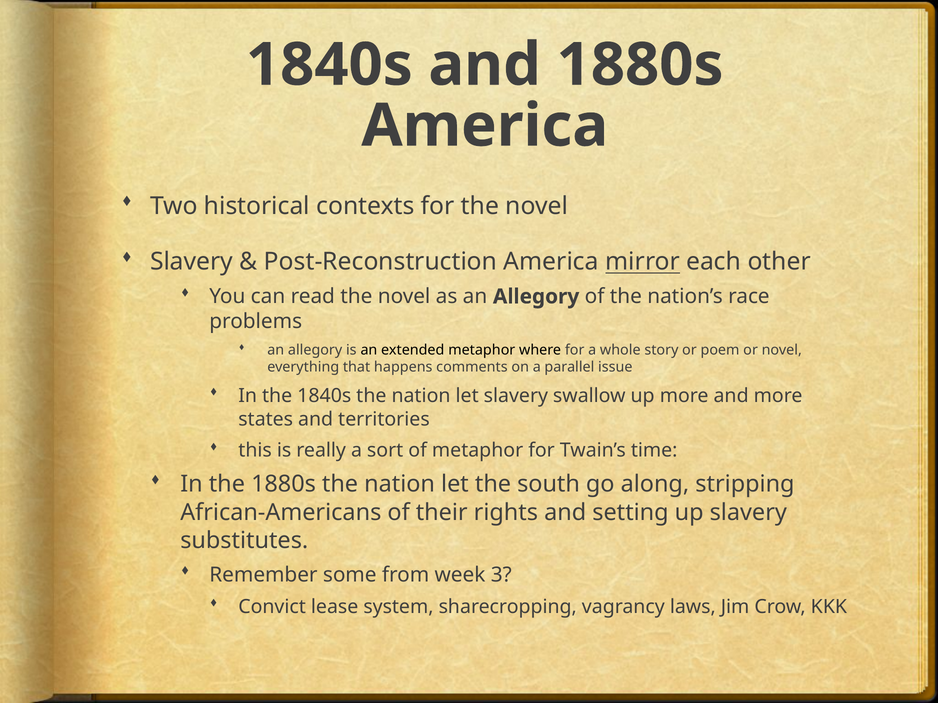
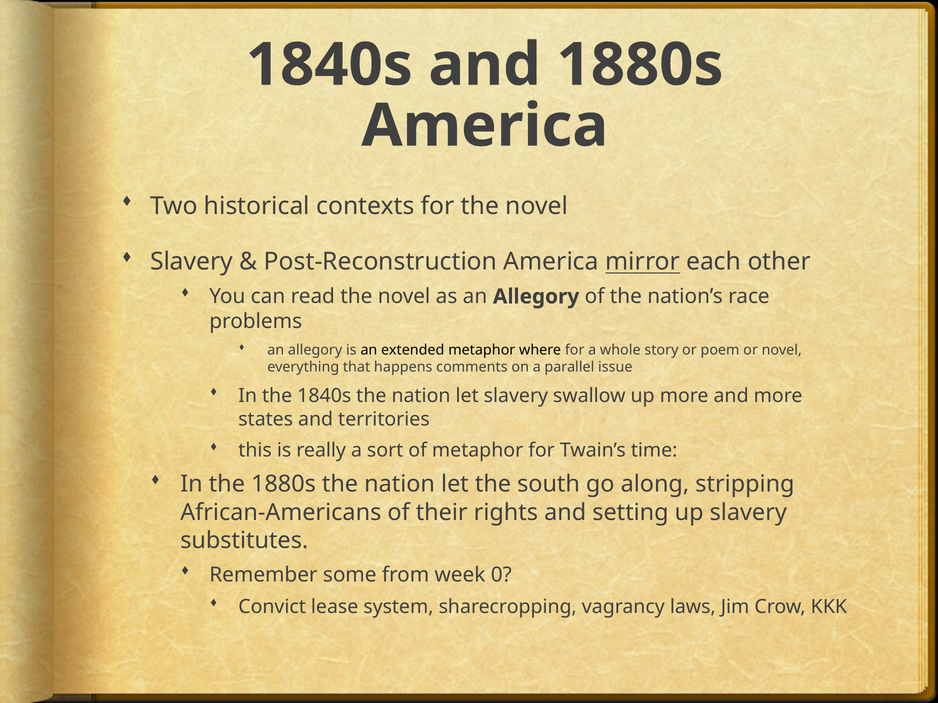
3: 3 -> 0
